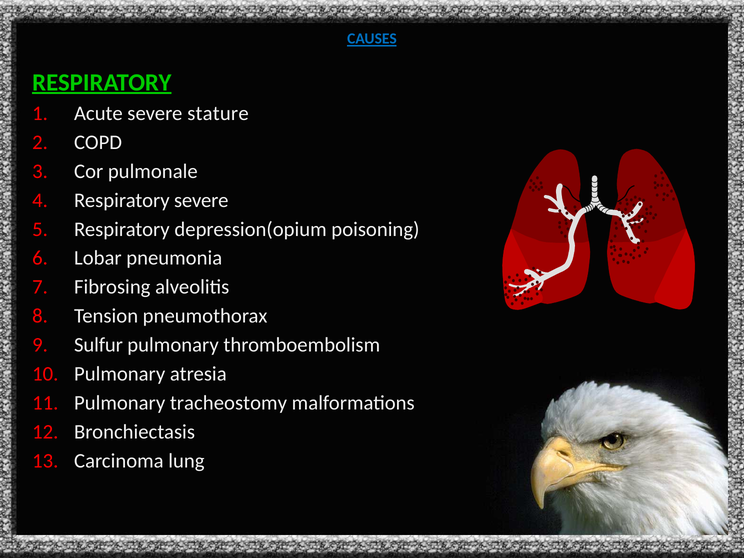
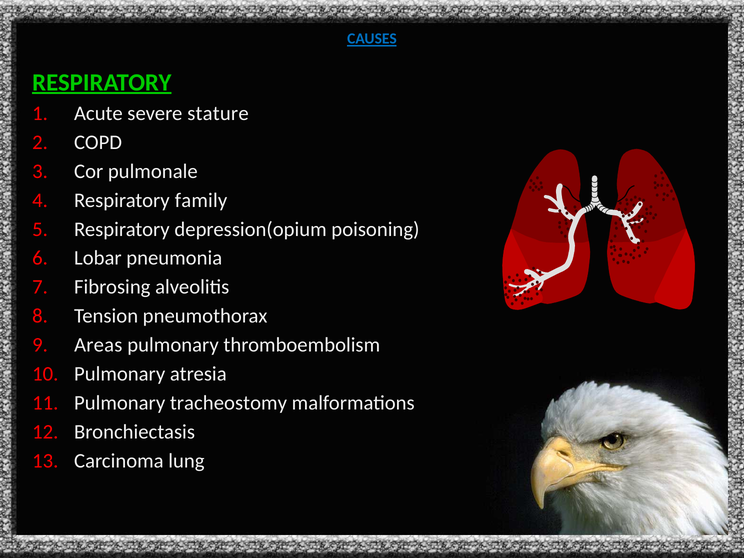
Respiratory severe: severe -> family
Sulfur: Sulfur -> Areas
